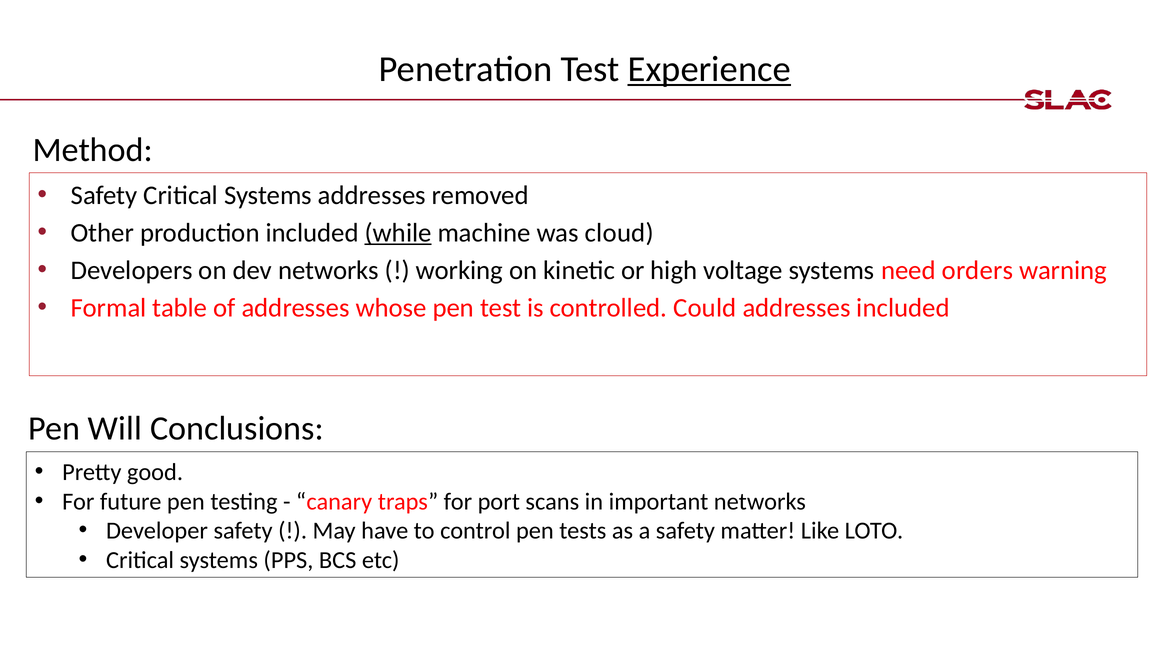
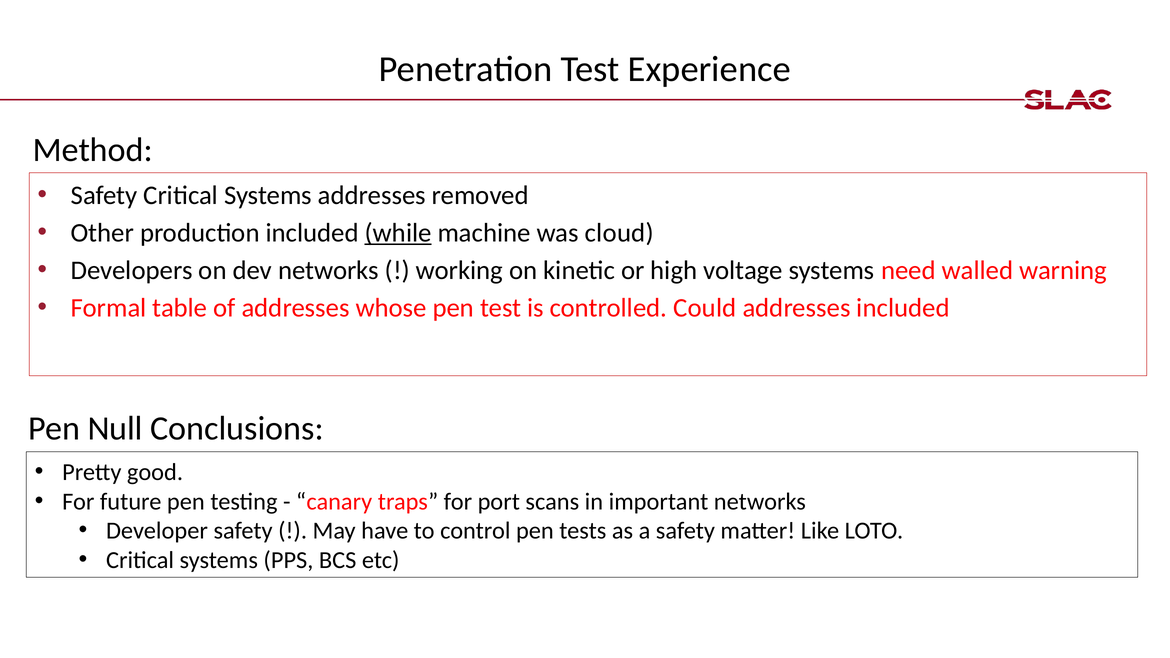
Experience underline: present -> none
orders: orders -> walled
Will: Will -> Null
